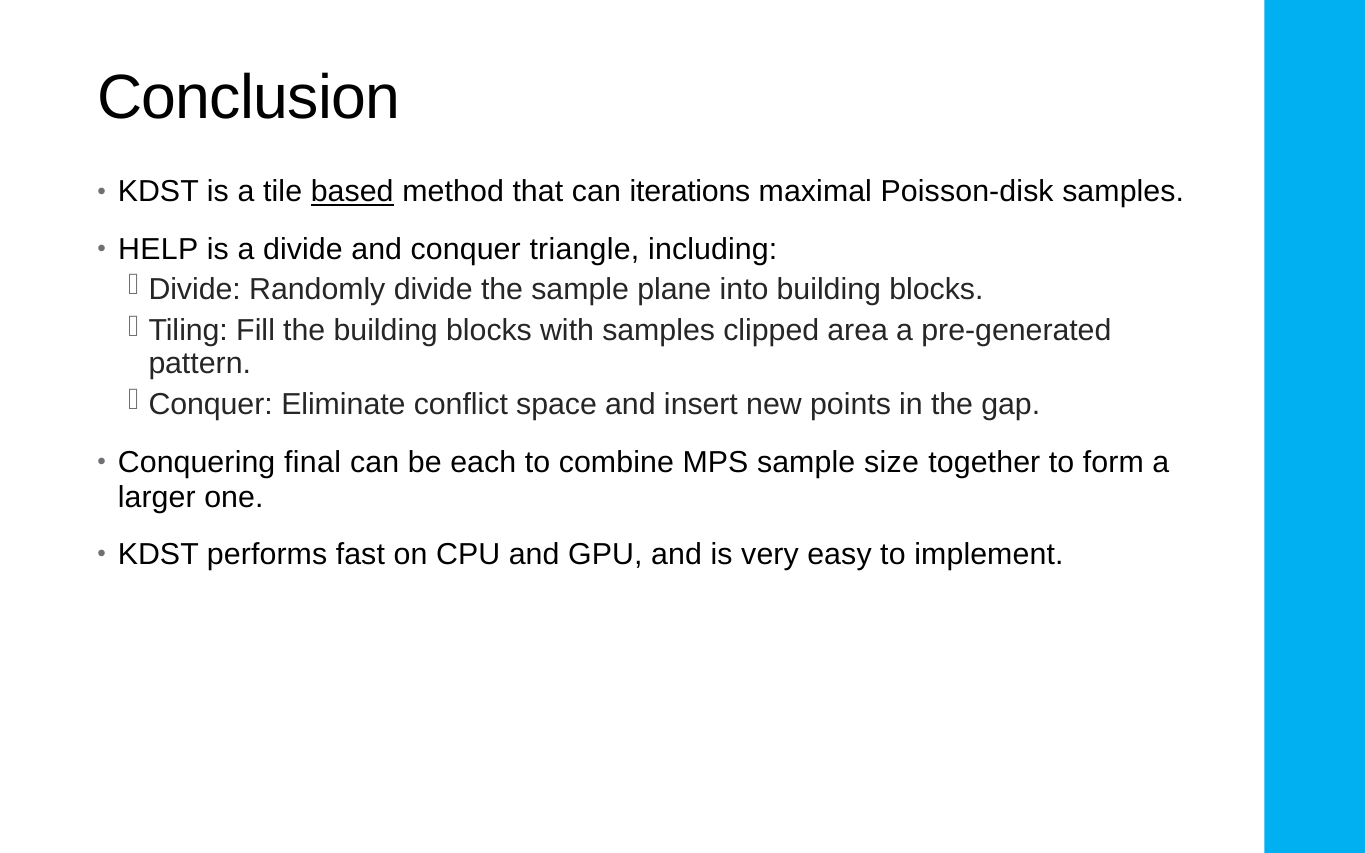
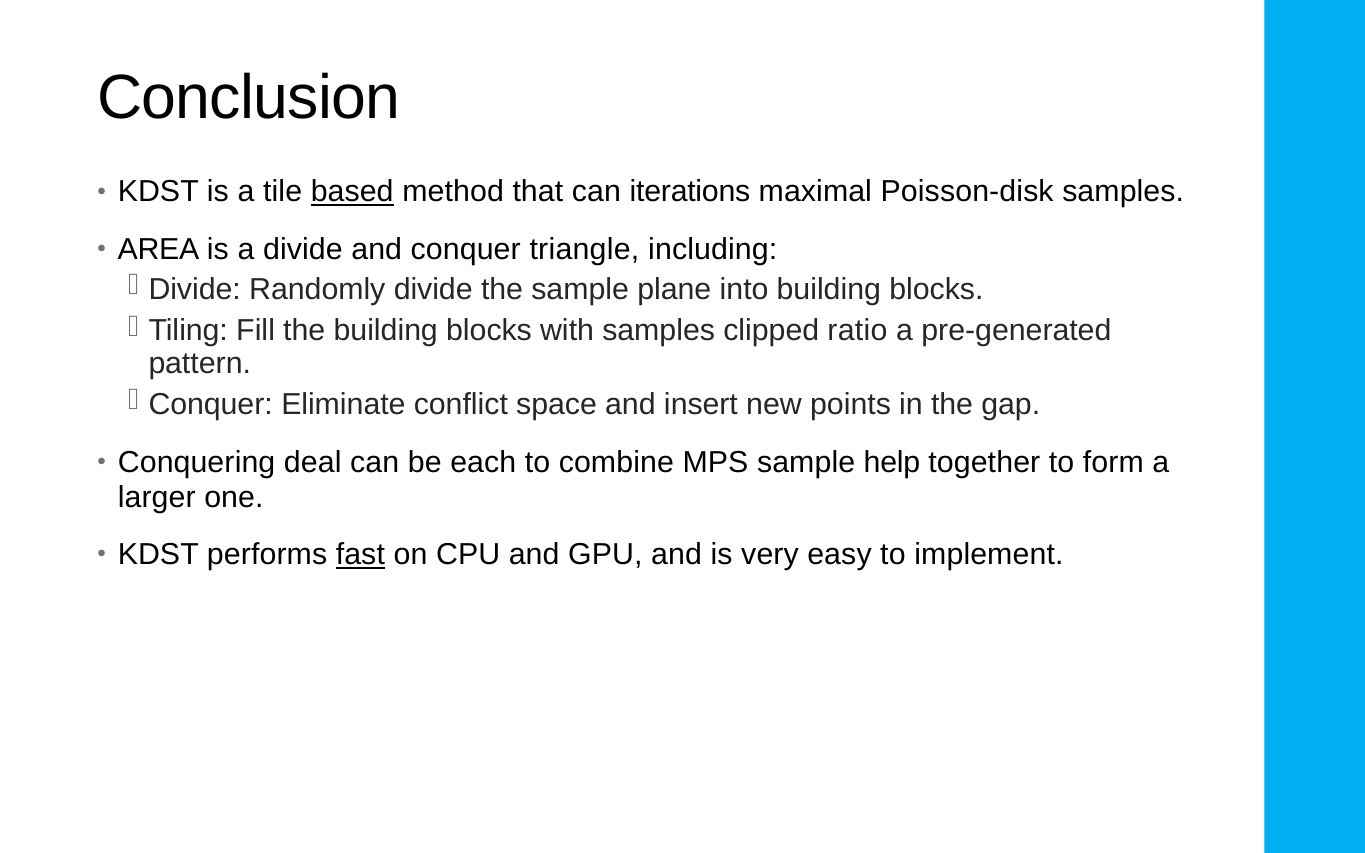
HELP: HELP -> AREA
area: area -> ratio
final: final -> deal
size: size -> help
fast underline: none -> present
